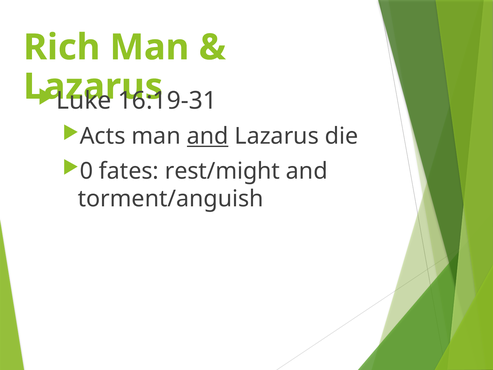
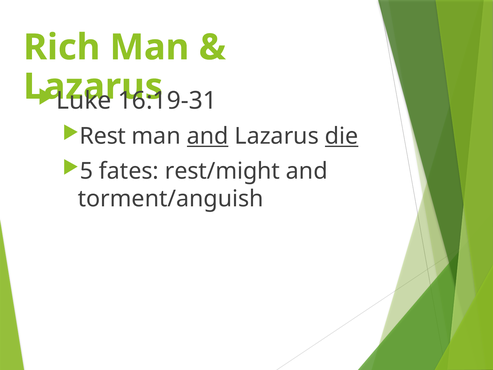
Acts: Acts -> Rest
die underline: none -> present
0: 0 -> 5
